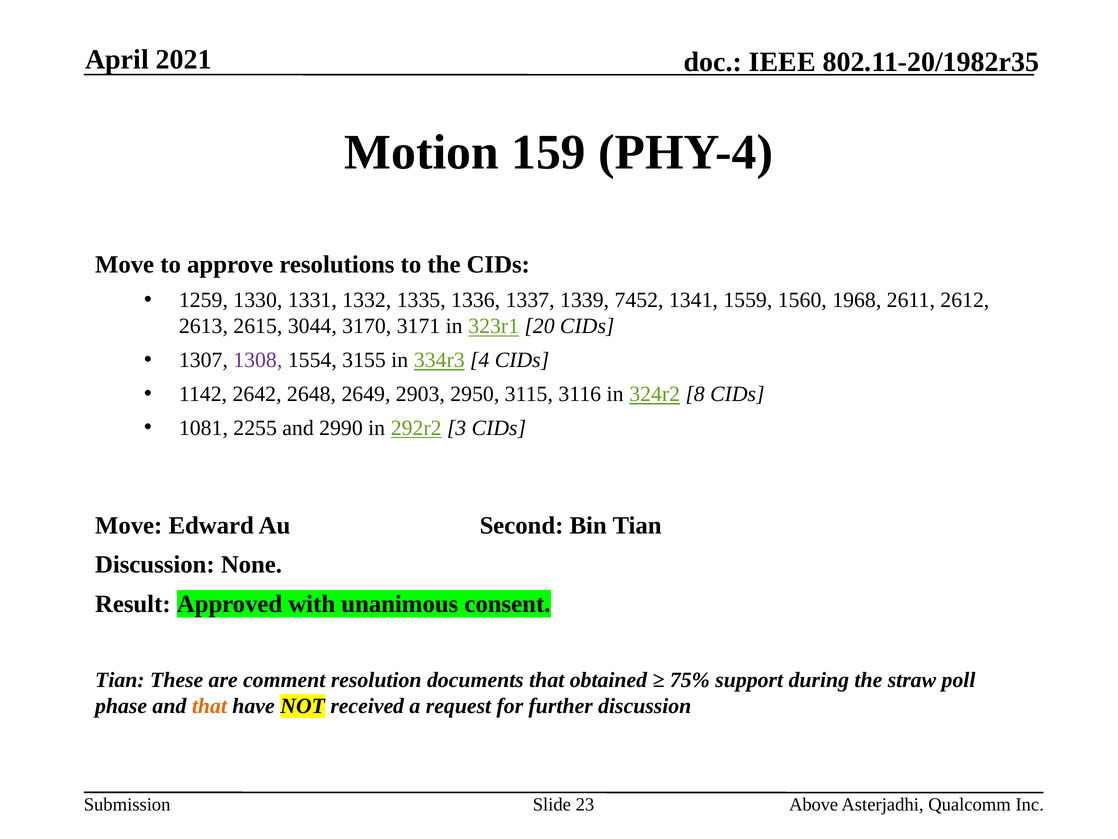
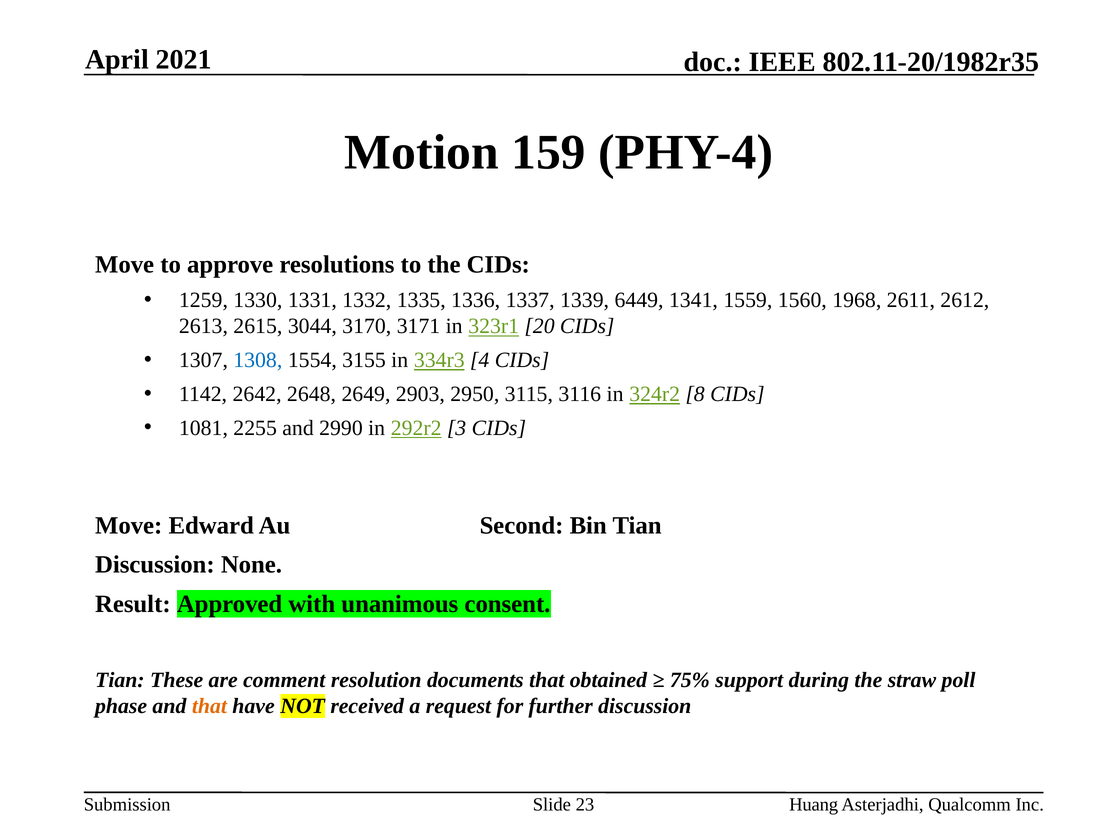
7452: 7452 -> 6449
1308 colour: purple -> blue
Above: Above -> Huang
